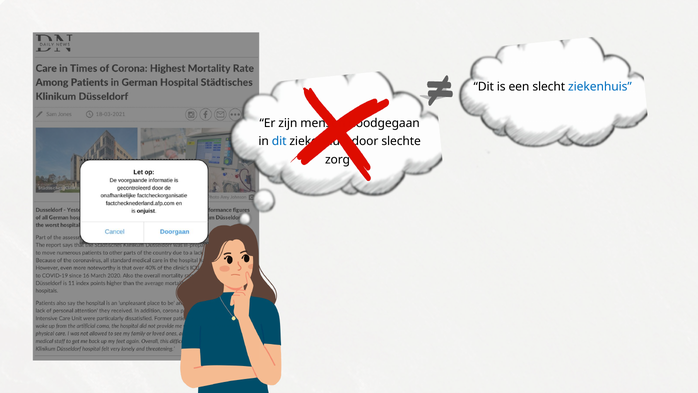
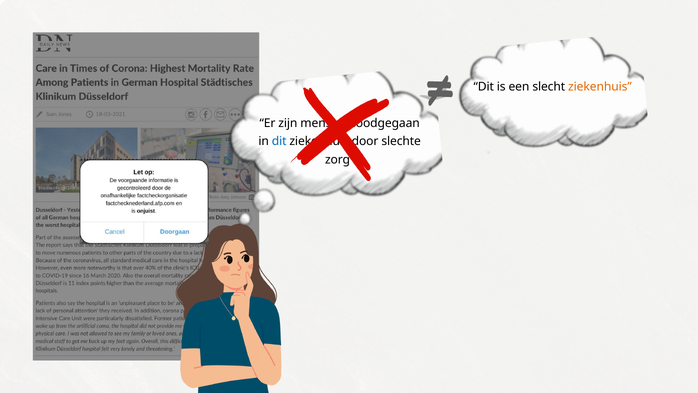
ziekenhuis at (600, 87) colour: blue -> orange
